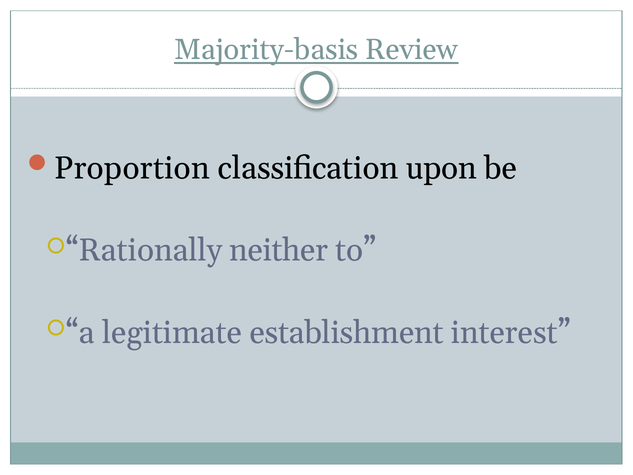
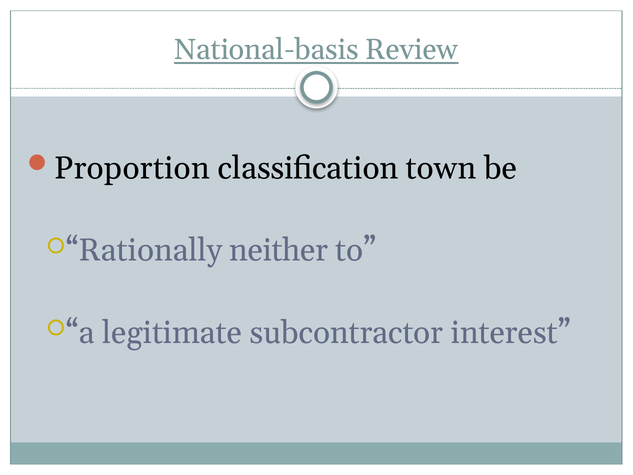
Majority-basis: Majority-basis -> National-basis
upon: upon -> town
establishment: establishment -> subcontractor
